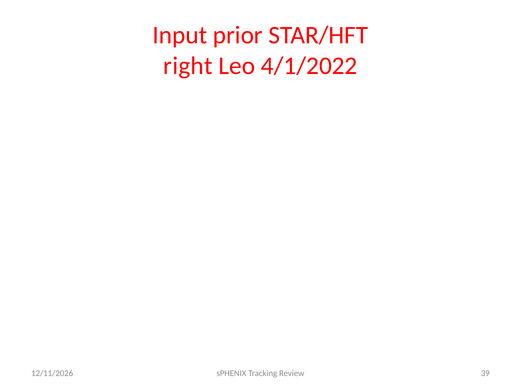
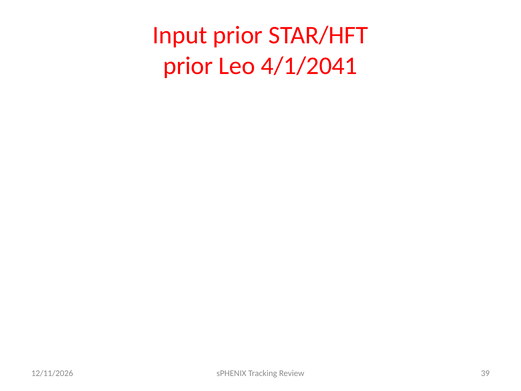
right at (188, 66): right -> prior
4/1/2022: 4/1/2022 -> 4/1/2041
